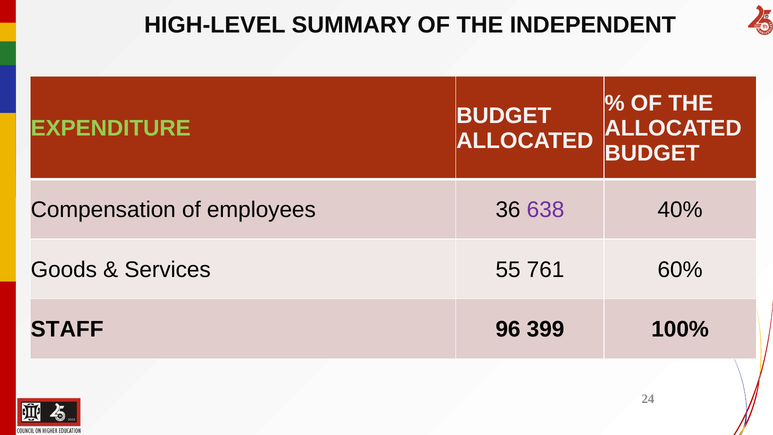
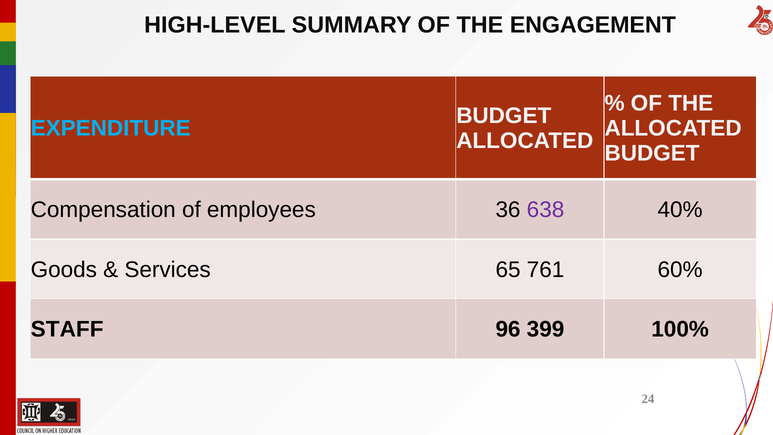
INDEPENDENT: INDEPENDENT -> ENGAGEMENT
EXPENDITURE colour: light green -> light blue
55: 55 -> 65
